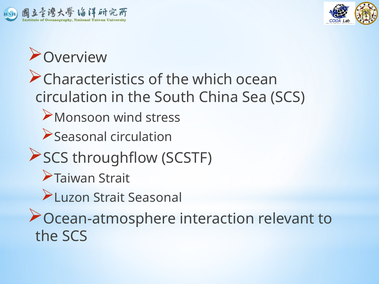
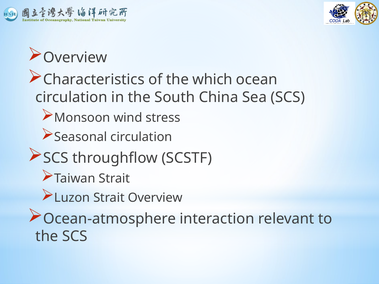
Strait Seasonal: Seasonal -> Overview
